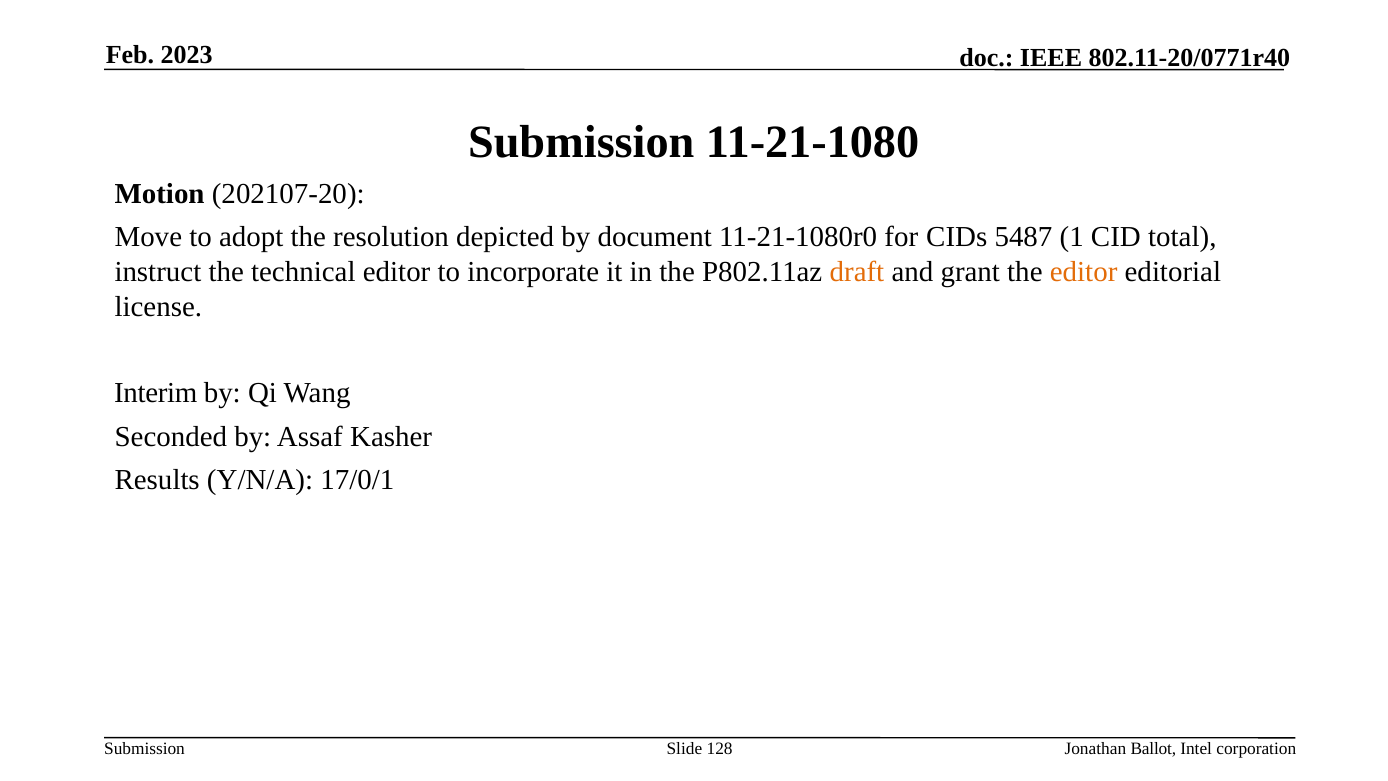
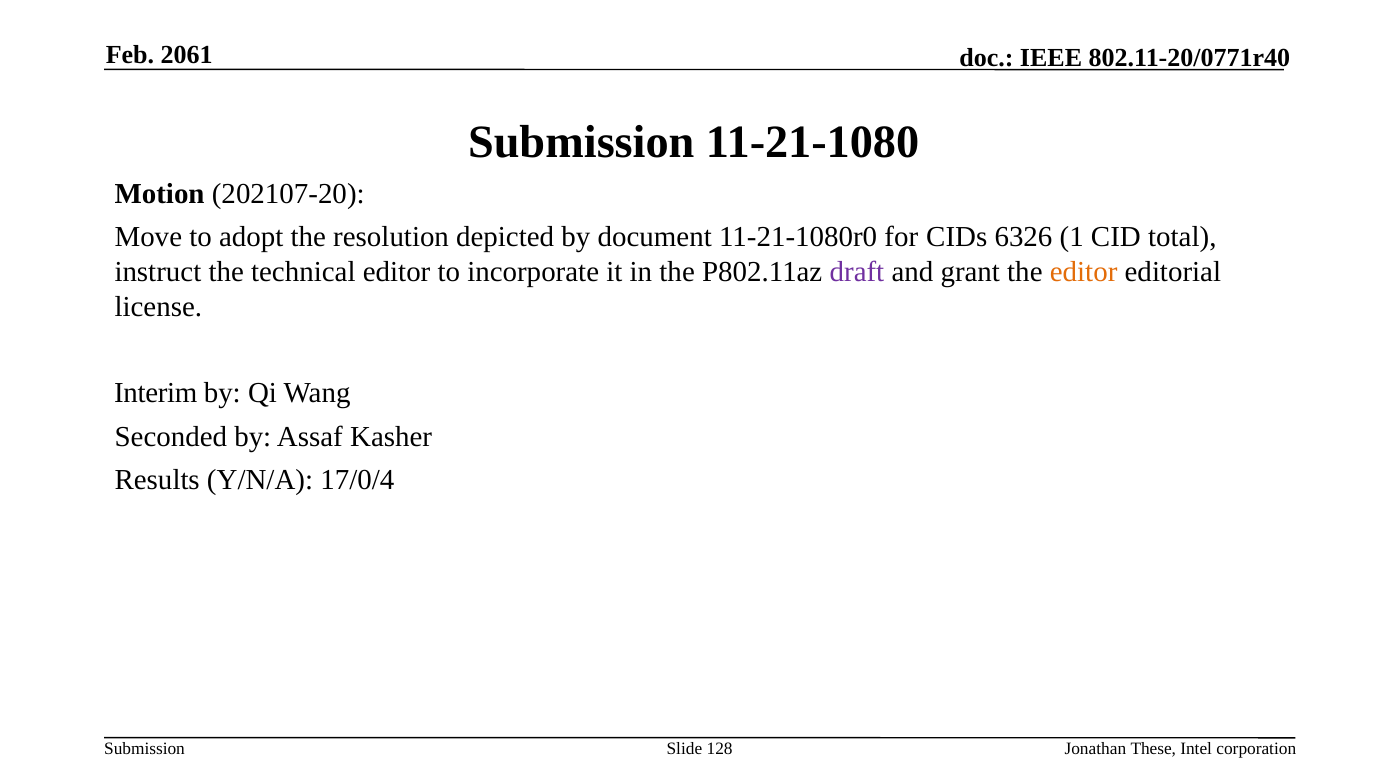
2023: 2023 -> 2061
5487: 5487 -> 6326
draft colour: orange -> purple
17/0/1: 17/0/1 -> 17/0/4
Ballot: Ballot -> These
